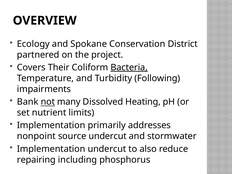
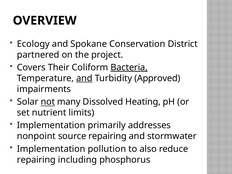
and at (84, 78) underline: none -> present
Following: Following -> Approved
Bank: Bank -> Solar
source undercut: undercut -> repairing
Implementation undercut: undercut -> pollution
